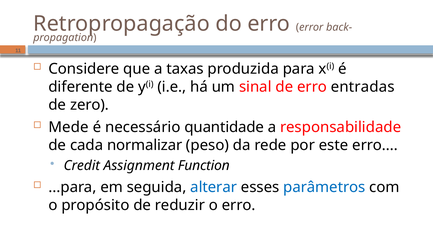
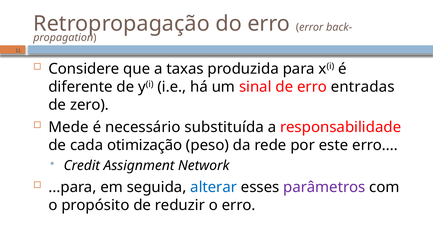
quantidade: quantidade -> substituída
normalizar: normalizar -> otimização
Function: Function -> Network
parâmetros colour: blue -> purple
